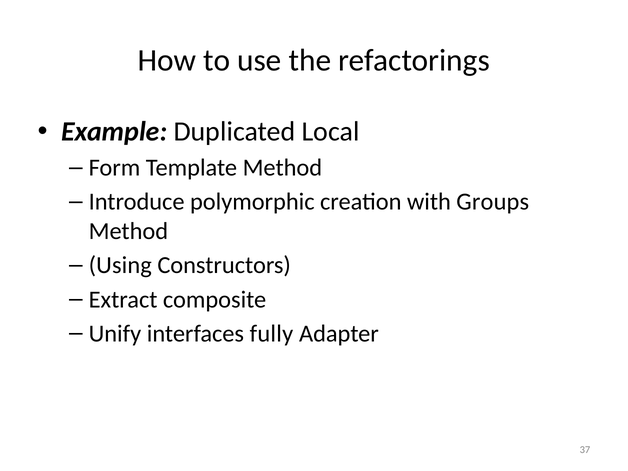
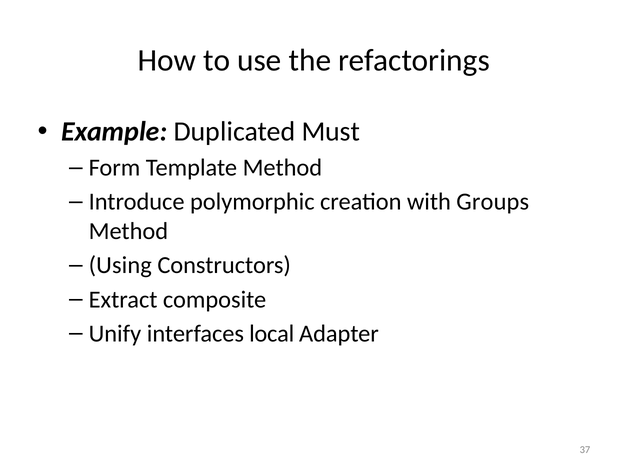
Local: Local -> Must
fully: fully -> local
